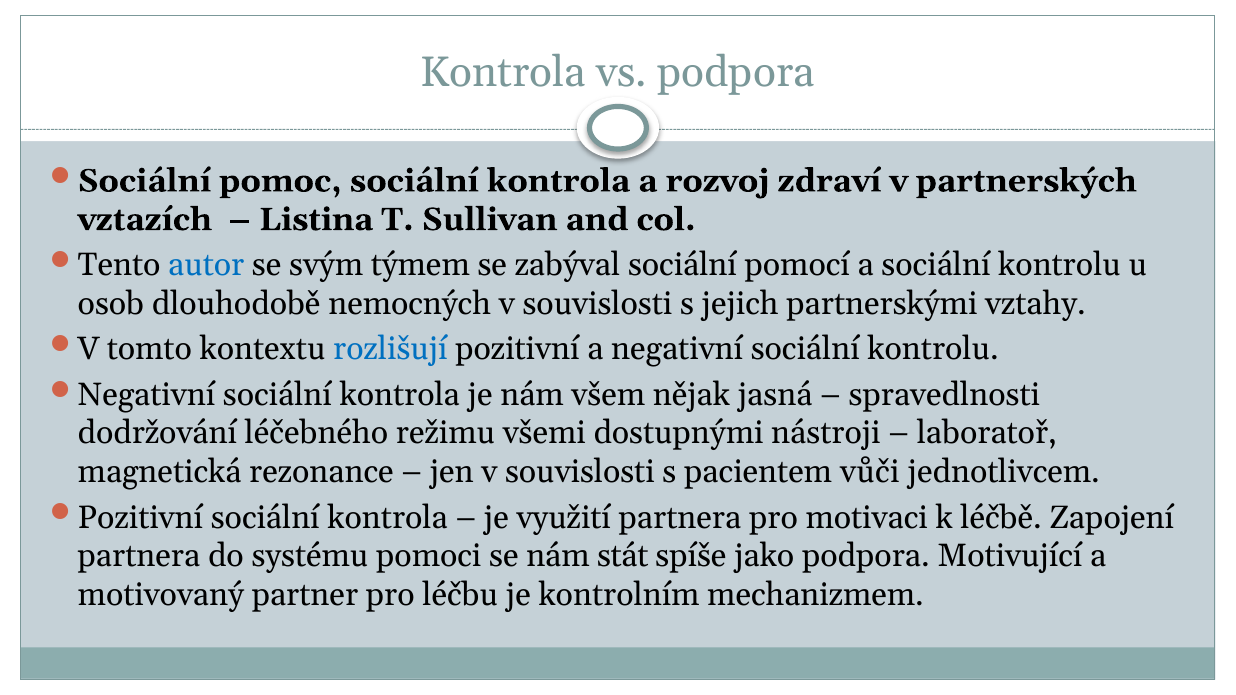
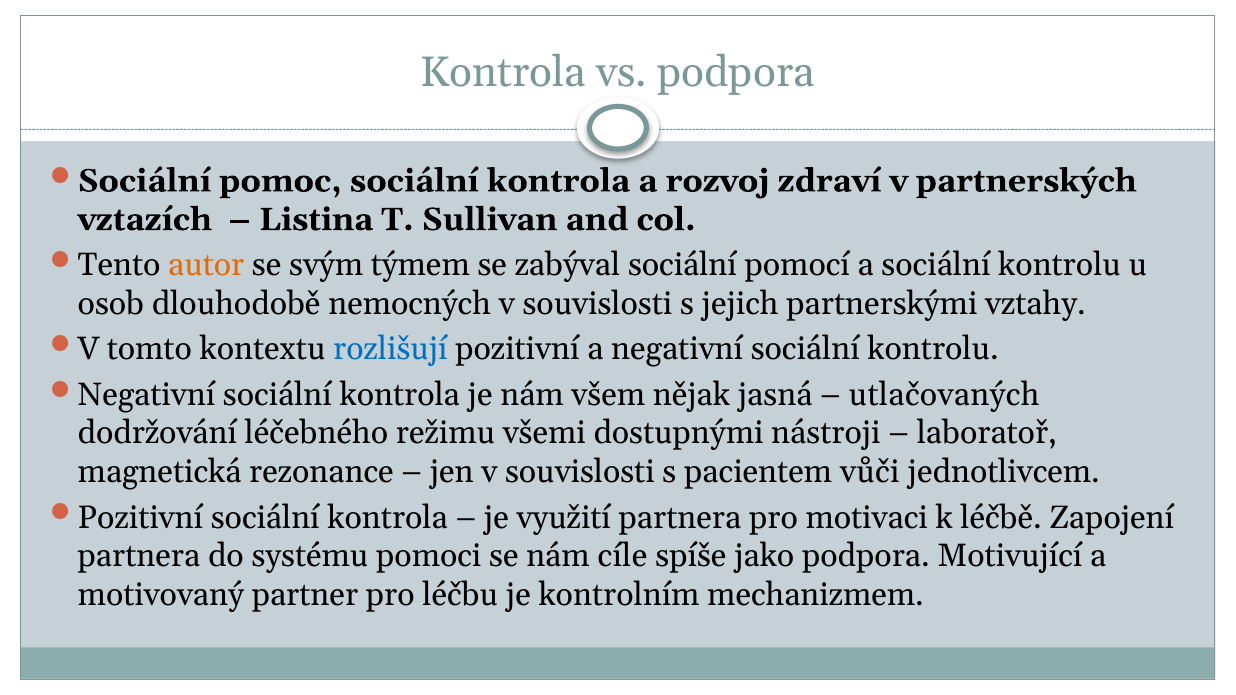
autor colour: blue -> orange
spravedlnosti: spravedlnosti -> utlačovaných
stát: stát -> cíle
